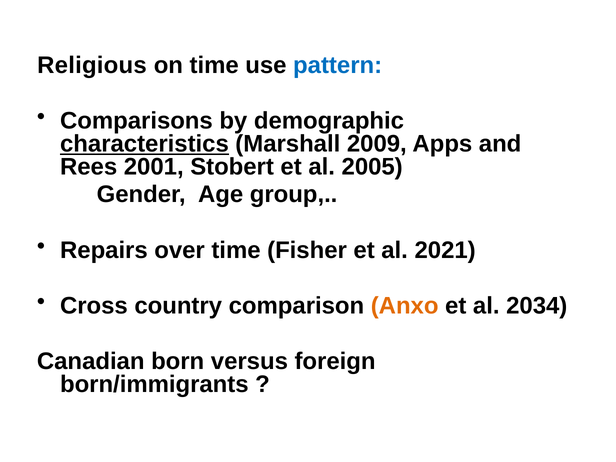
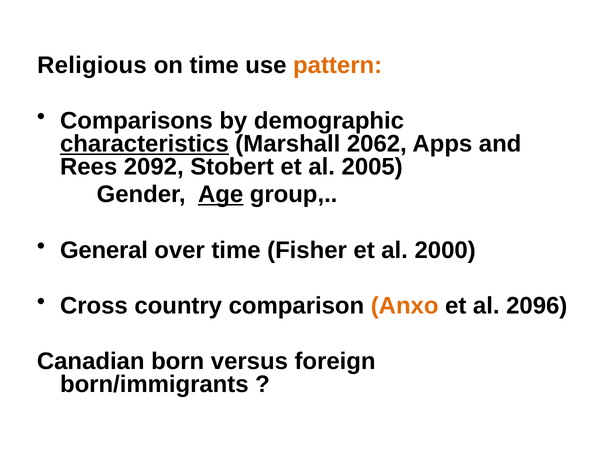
pattern colour: blue -> orange
2009: 2009 -> 2062
2001: 2001 -> 2092
Age underline: none -> present
Repairs: Repairs -> General
2021: 2021 -> 2000
2034: 2034 -> 2096
